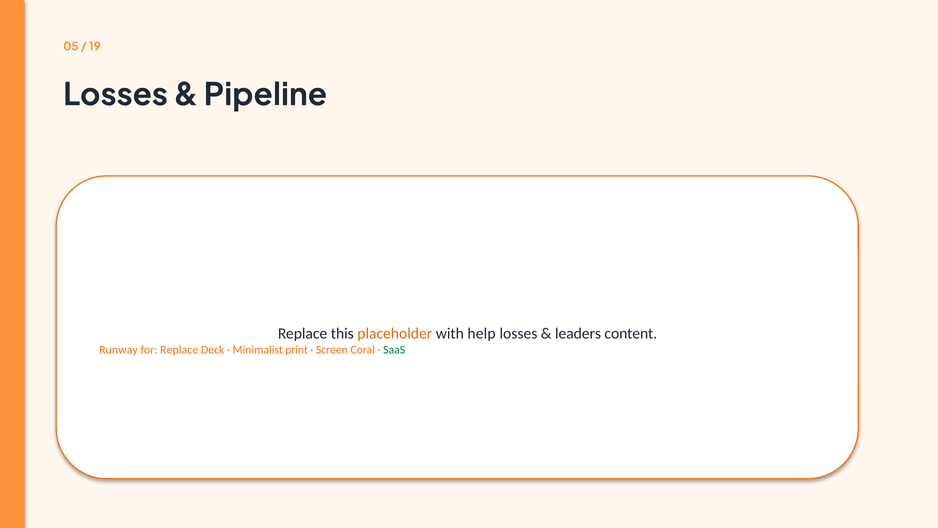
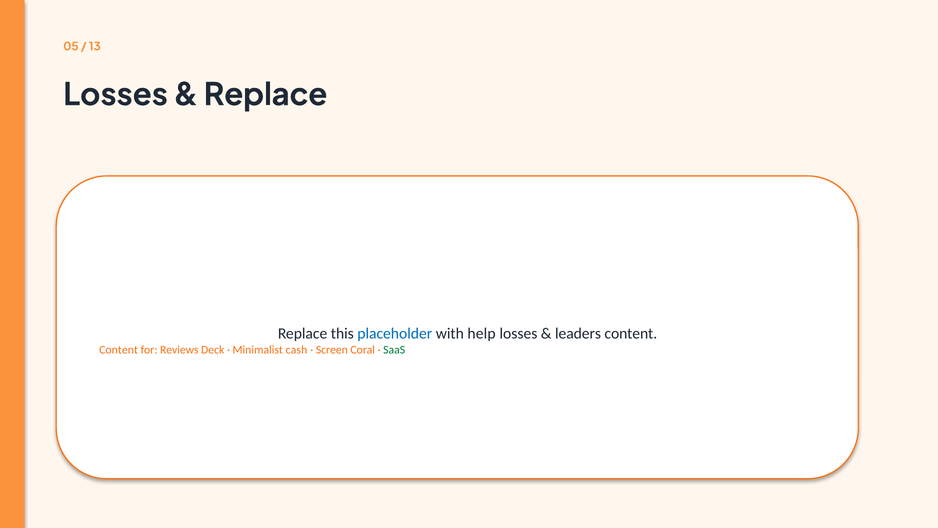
19: 19 -> 13
Pipeline at (265, 95): Pipeline -> Replace
placeholder colour: orange -> blue
Runway at (119, 350): Runway -> Content
for Replace: Replace -> Reviews
print: print -> cash
